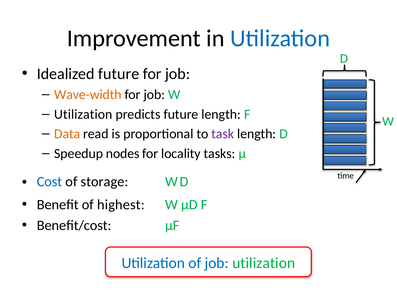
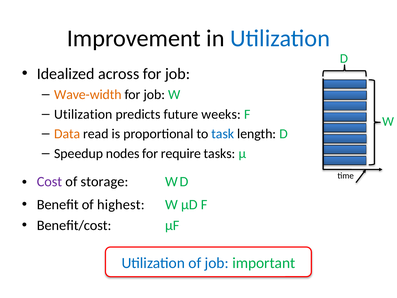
Idealized future: future -> across
future length: length -> weeks
task colour: purple -> blue
locality: locality -> require
Cost colour: blue -> purple
job utilization: utilization -> important
